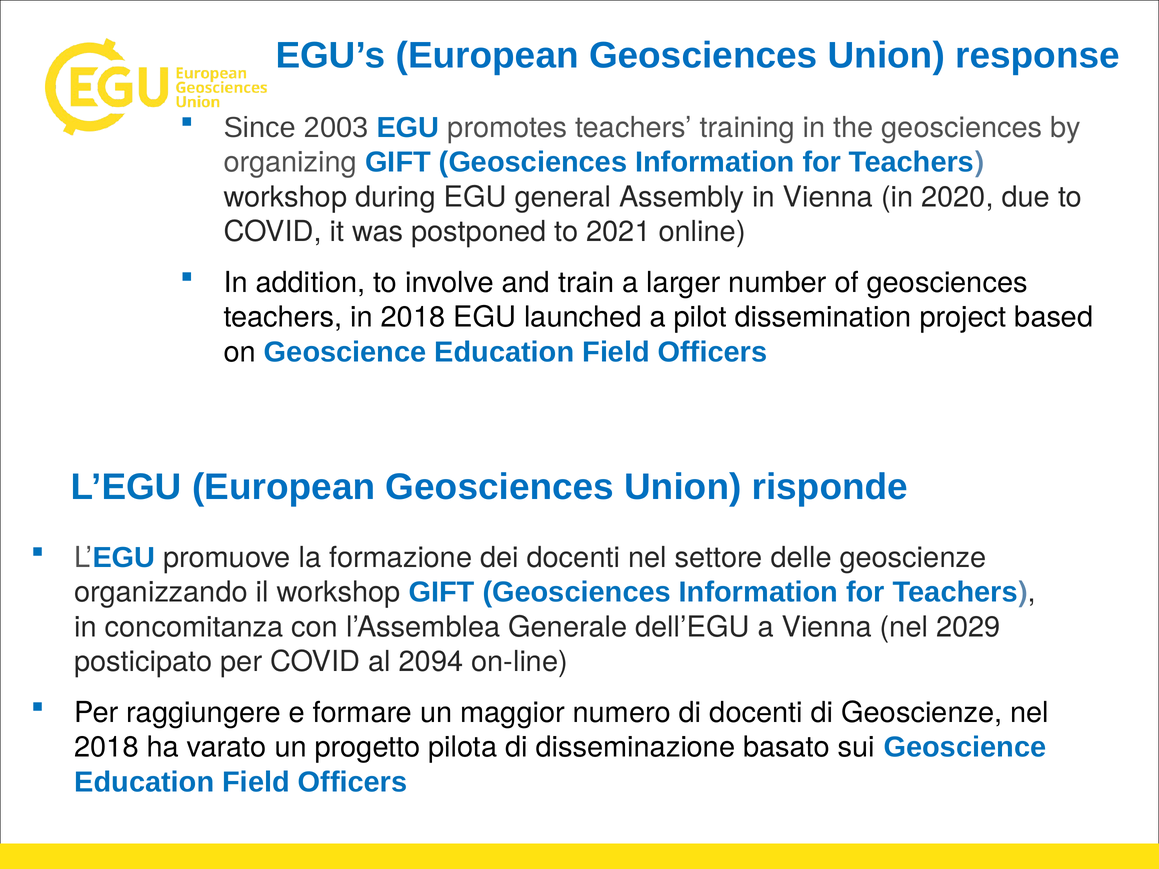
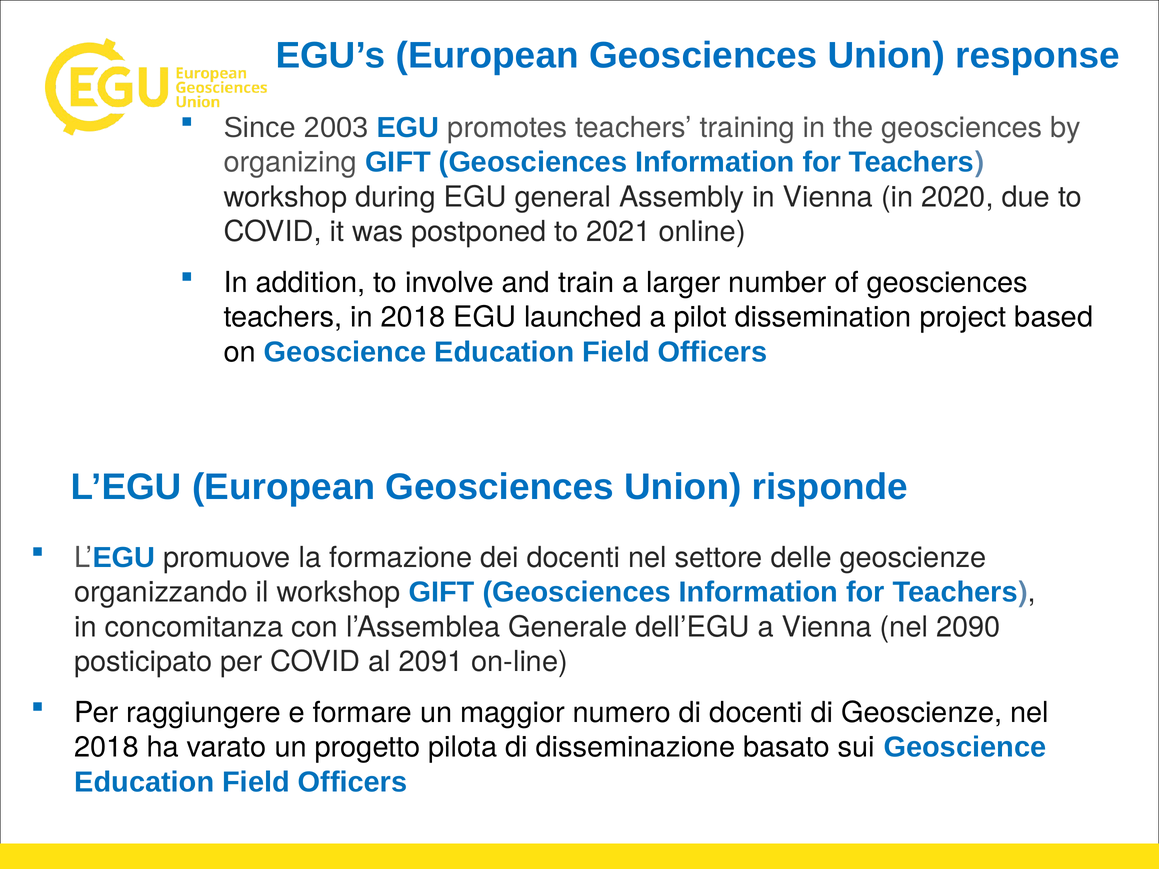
2029: 2029 -> 2090
2094: 2094 -> 2091
